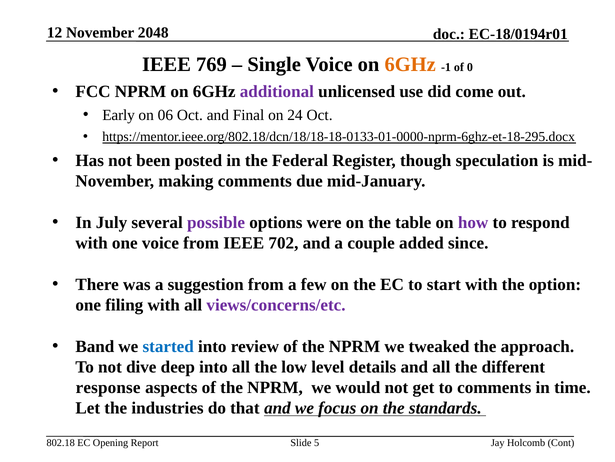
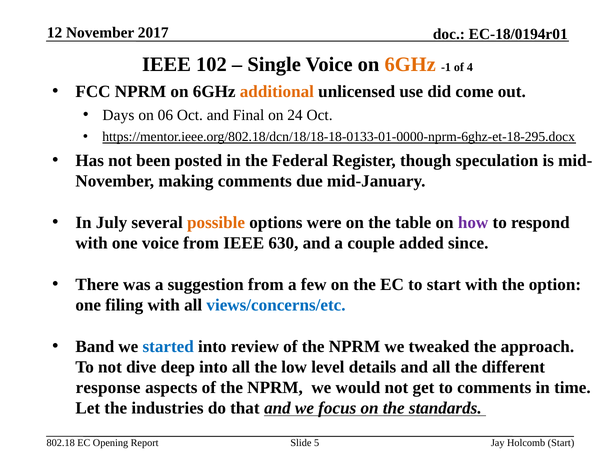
2048: 2048 -> 2017
769: 769 -> 102
0: 0 -> 4
additional colour: purple -> orange
Early: Early -> Days
possible colour: purple -> orange
702: 702 -> 630
views/concerns/etc colour: purple -> blue
Holcomb Cont: Cont -> Start
